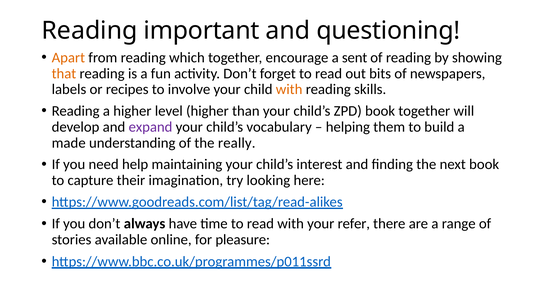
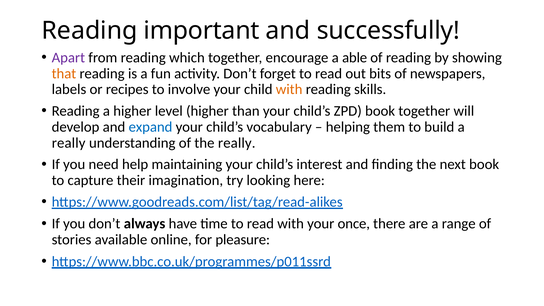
questioning: questioning -> successfully
Apart colour: orange -> purple
sent: sent -> able
expand colour: purple -> blue
made at (69, 143): made -> really
refer: refer -> once
